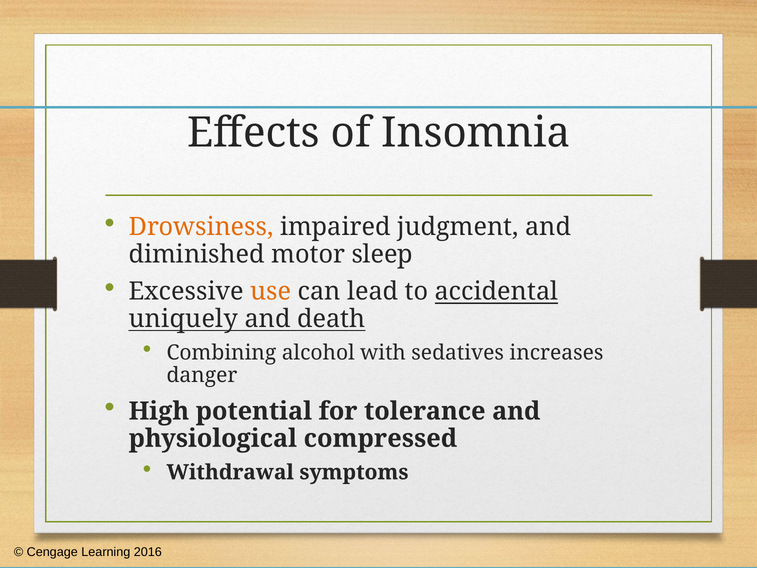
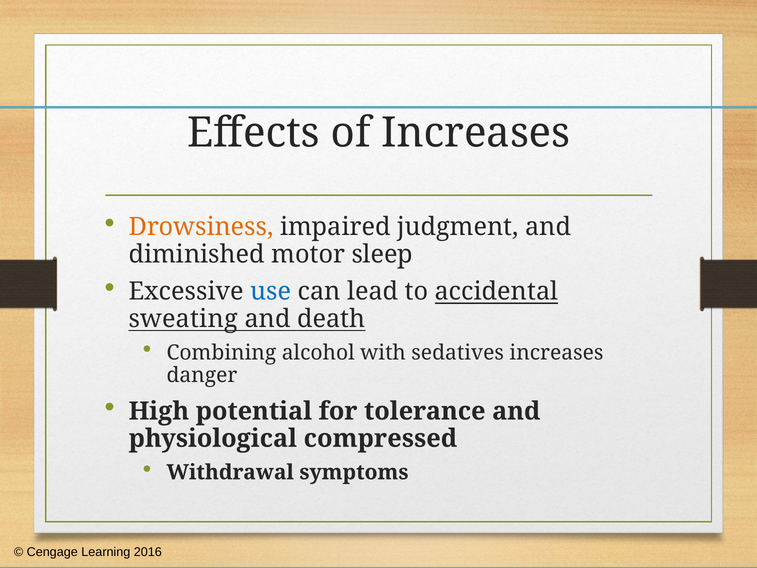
of Insomnia: Insomnia -> Increases
use colour: orange -> blue
uniquely: uniquely -> sweating
